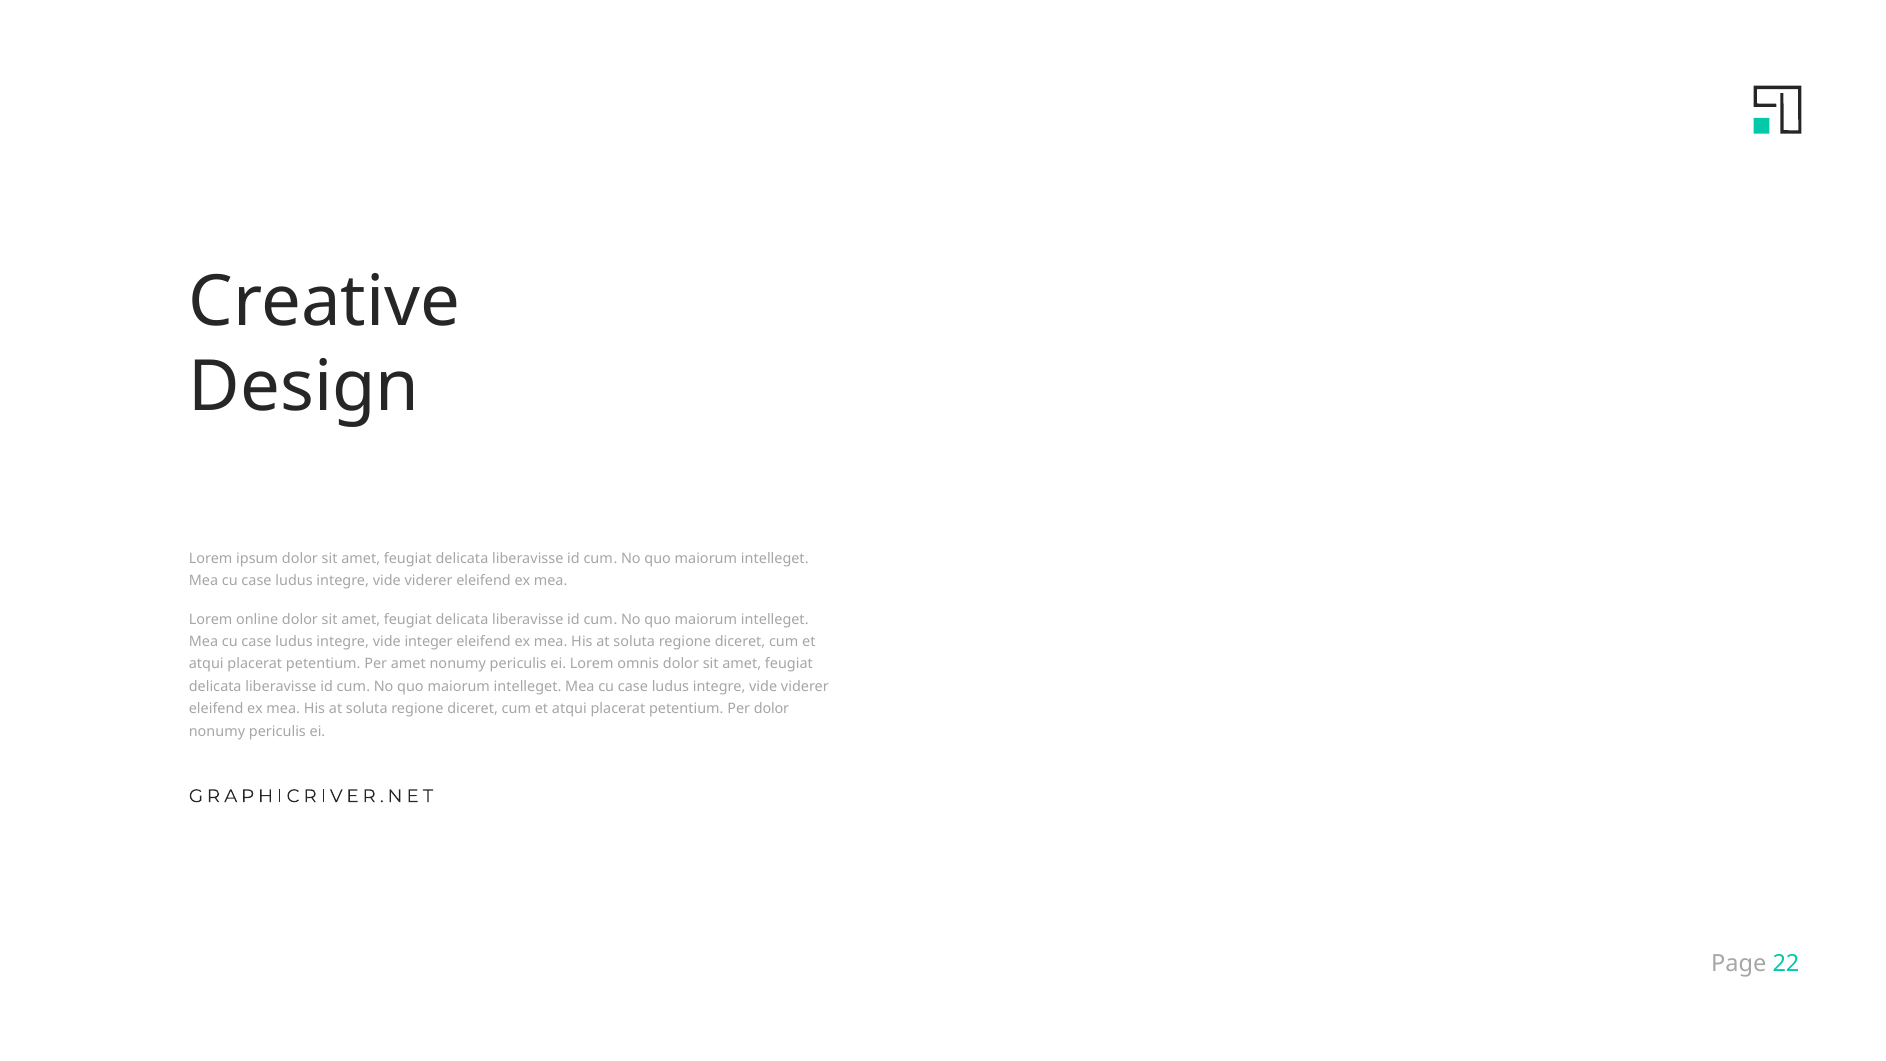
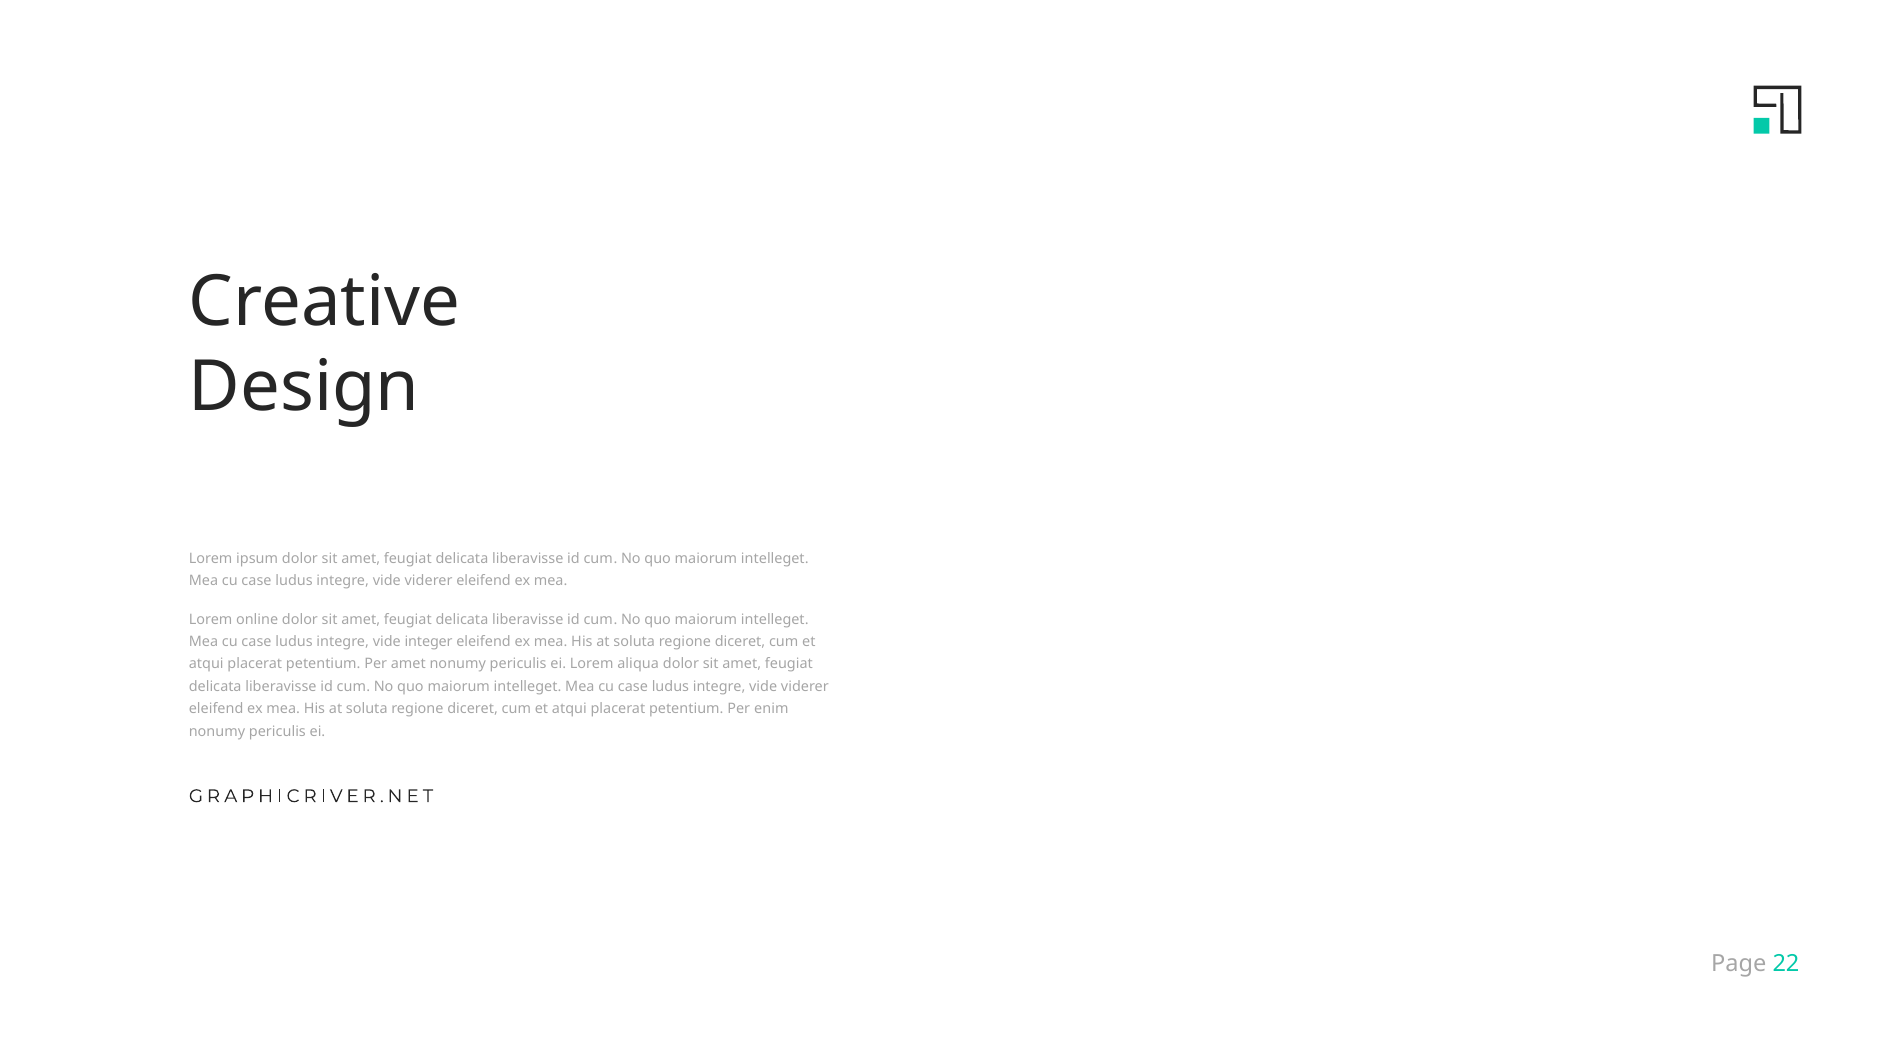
omnis: omnis -> aliqua
Per dolor: dolor -> enim
